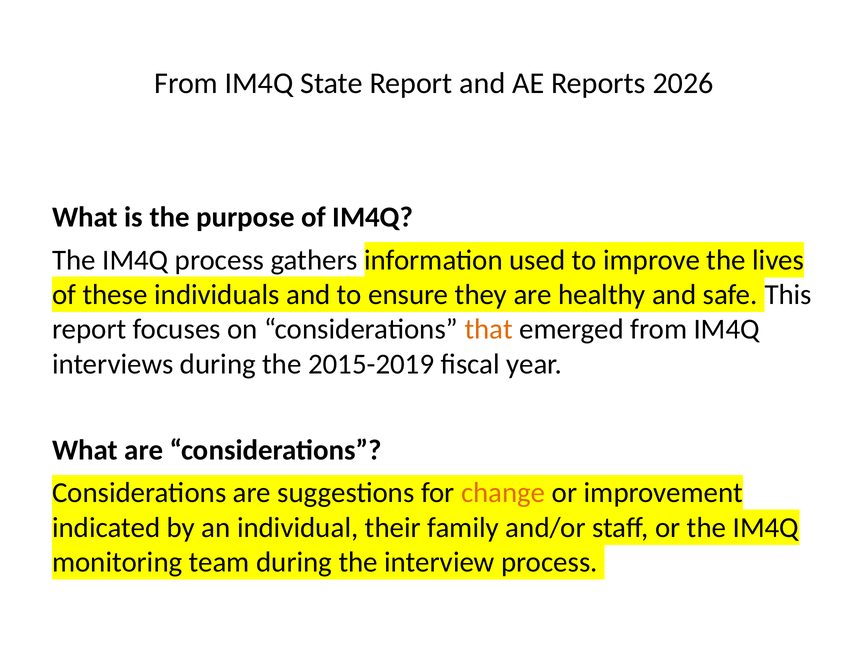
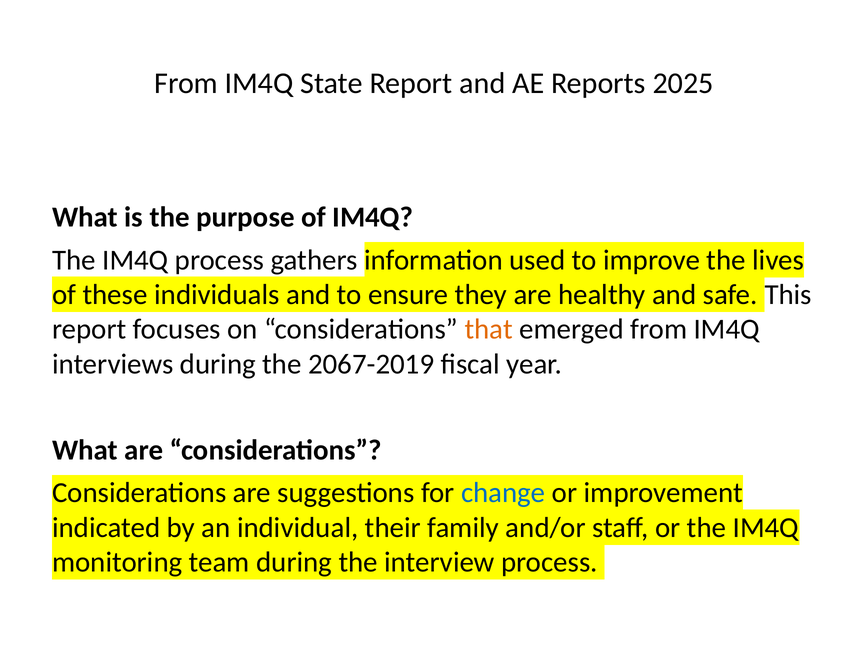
2026: 2026 -> 2025
2015-2019: 2015-2019 -> 2067-2019
change colour: orange -> blue
